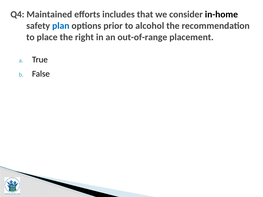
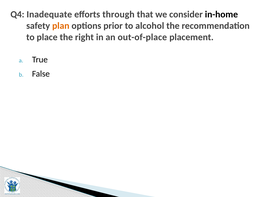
Maintained: Maintained -> Inadequate
includes: includes -> through
plan colour: blue -> orange
out-of-range: out-of-range -> out-of-place
